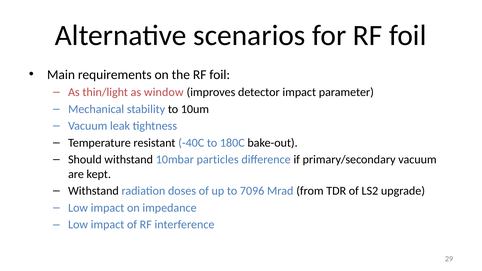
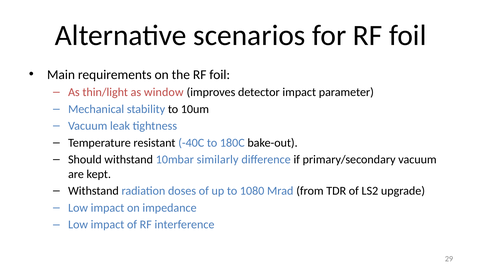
particles: particles -> similarly
7096: 7096 -> 1080
